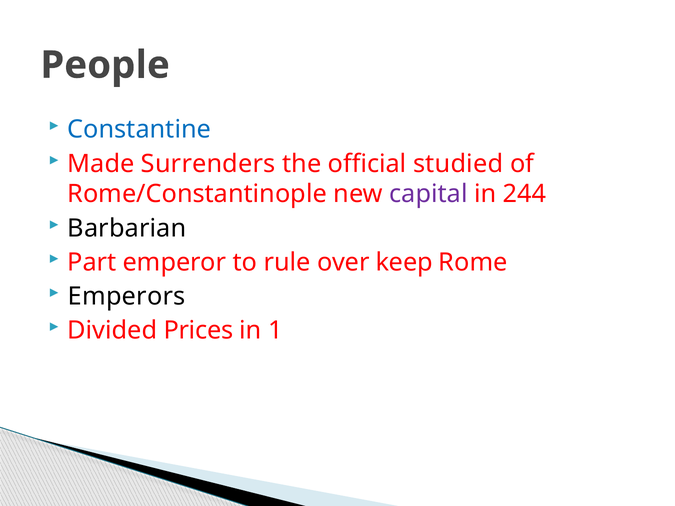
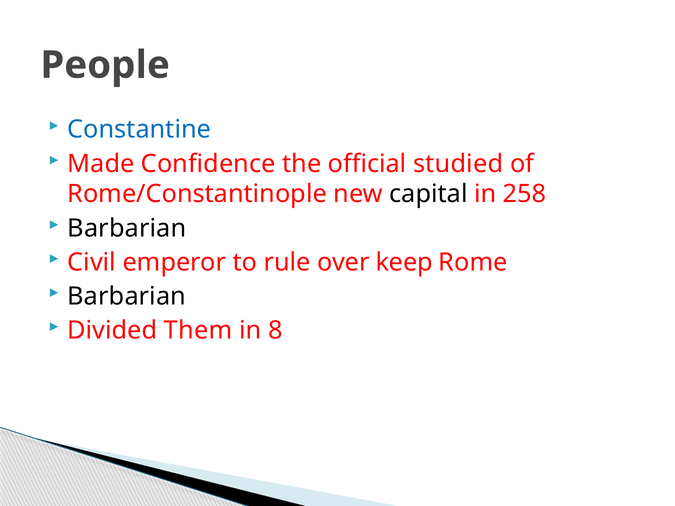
Surrenders: Surrenders -> Confidence
capital colour: purple -> black
244: 244 -> 258
Part: Part -> Civil
Emperors at (127, 297): Emperors -> Barbarian
Prices: Prices -> Them
1: 1 -> 8
